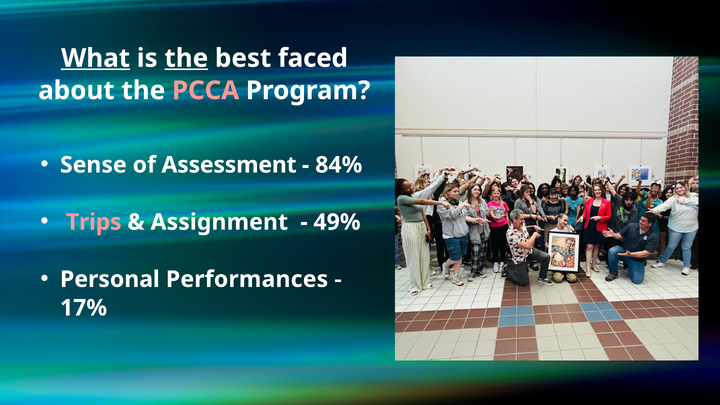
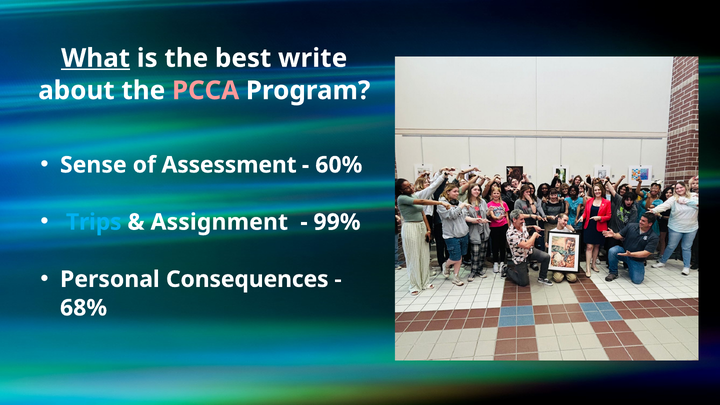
the at (186, 58) underline: present -> none
faced: faced -> write
84%: 84% -> 60%
Trips colour: pink -> light blue
49%: 49% -> 99%
Performances: Performances -> Consequences
17%: 17% -> 68%
